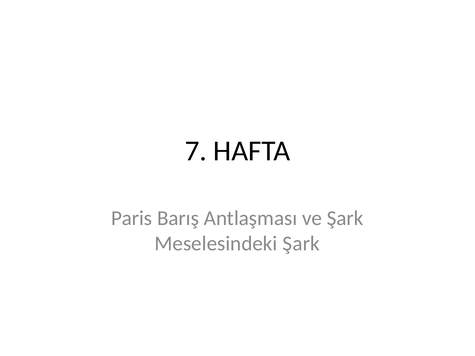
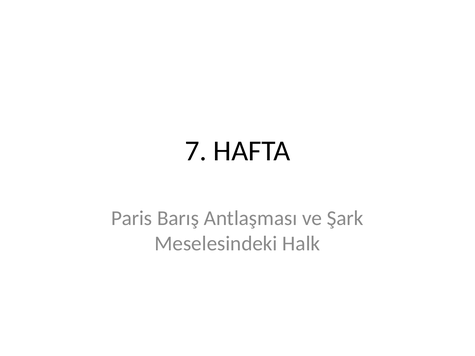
Meselesindeki Şark: Şark -> Halk
